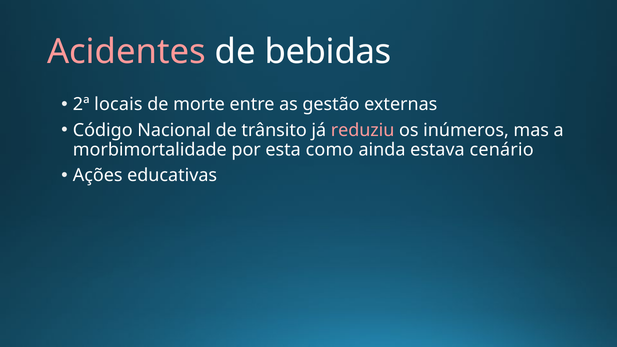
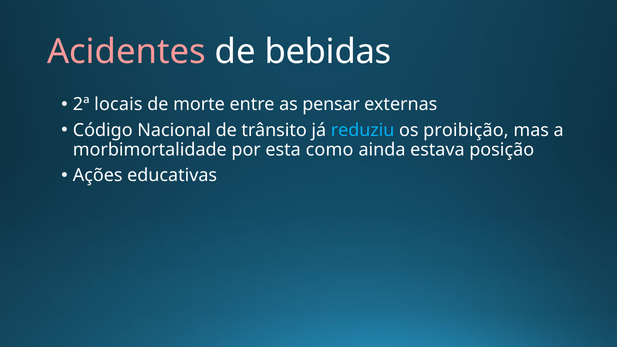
gestão: gestão -> pensar
reduziu colour: pink -> light blue
inúmeros: inúmeros -> proibição
cenário: cenário -> posição
